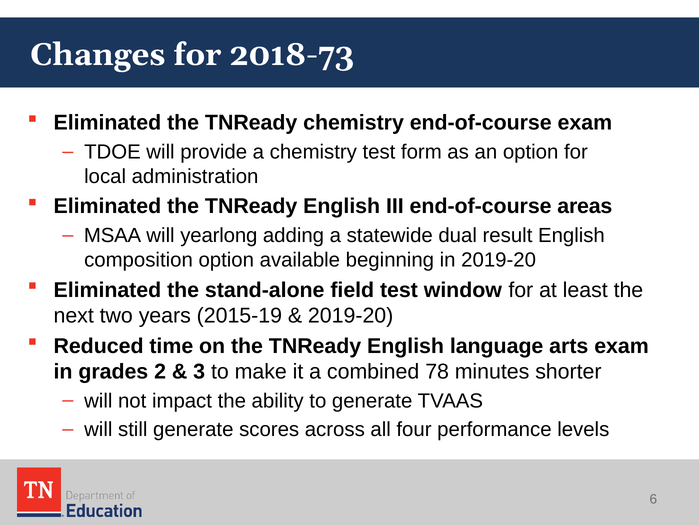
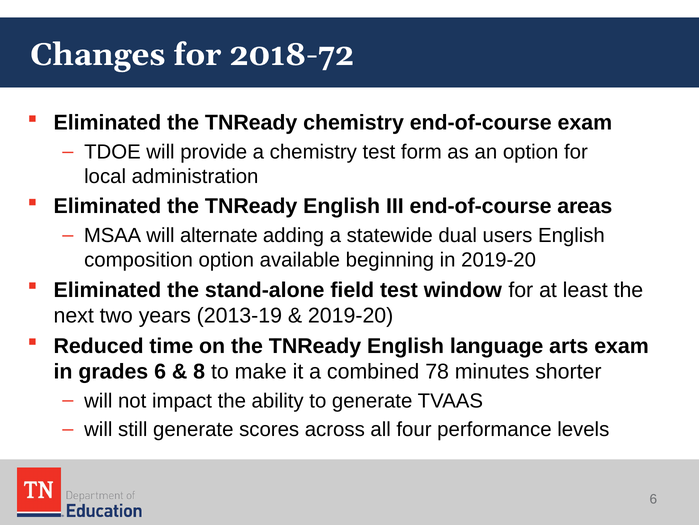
2018-73: 2018-73 -> 2018-72
yearlong: yearlong -> alternate
result: result -> users
2015-19: 2015-19 -> 2013-19
grades 2: 2 -> 6
3: 3 -> 8
